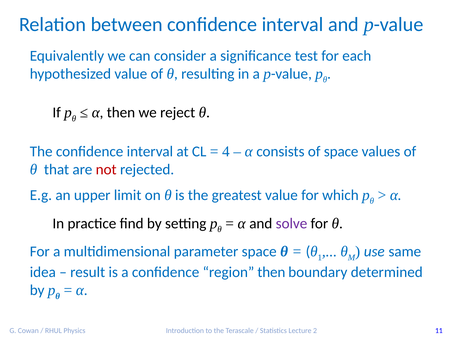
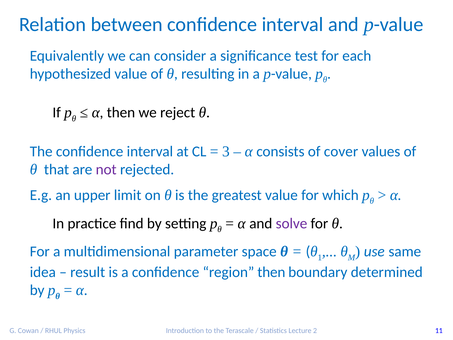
4: 4 -> 3
of space: space -> cover
not colour: red -> purple
